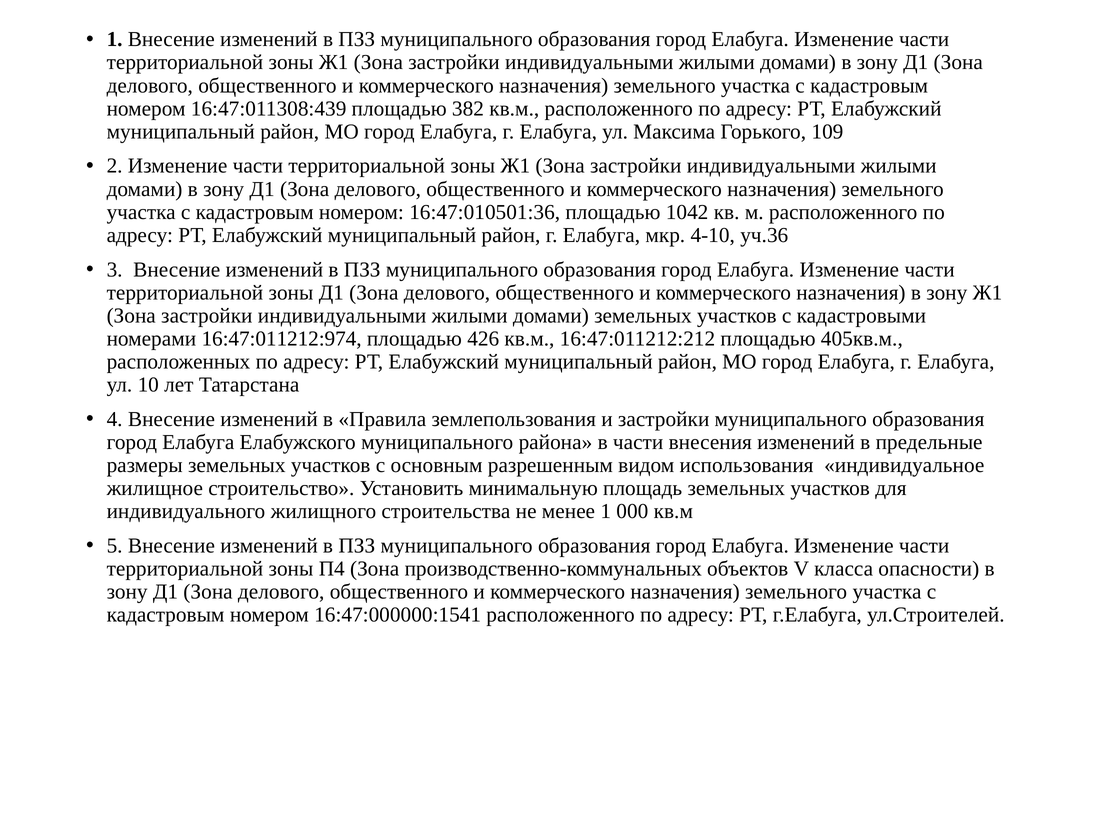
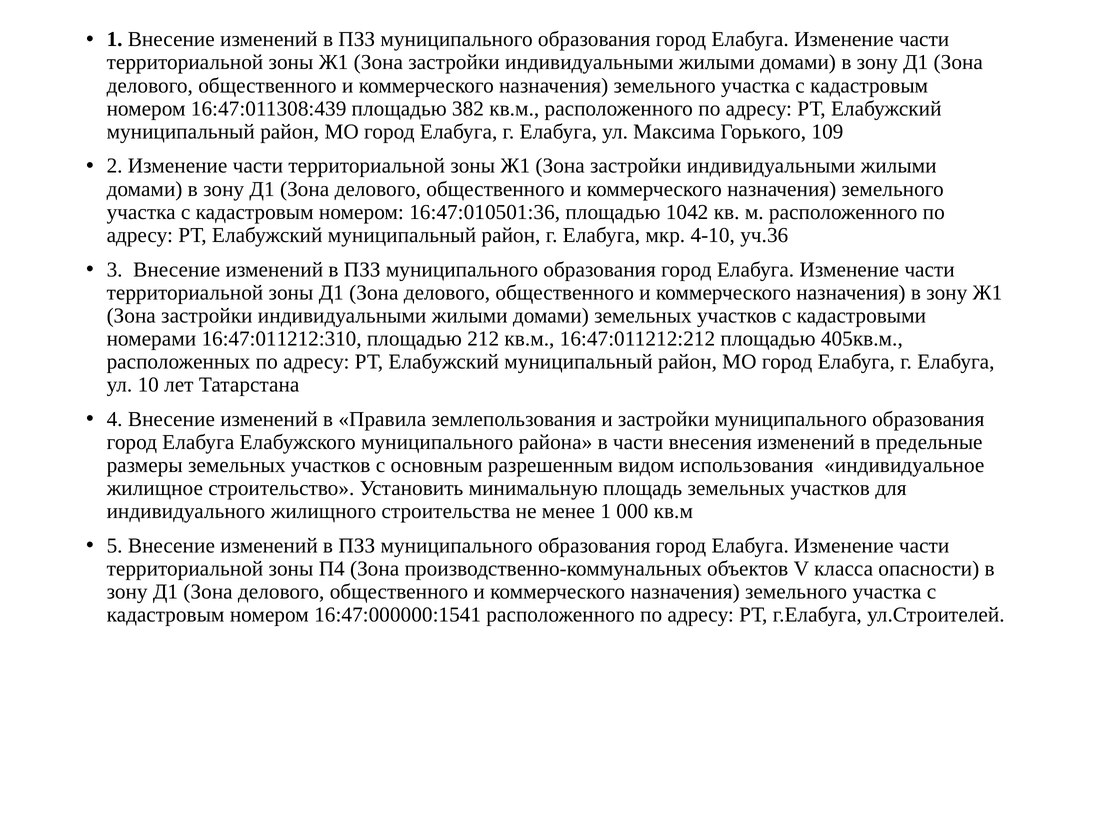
16:47:011212:974: 16:47:011212:974 -> 16:47:011212:310
426: 426 -> 212
